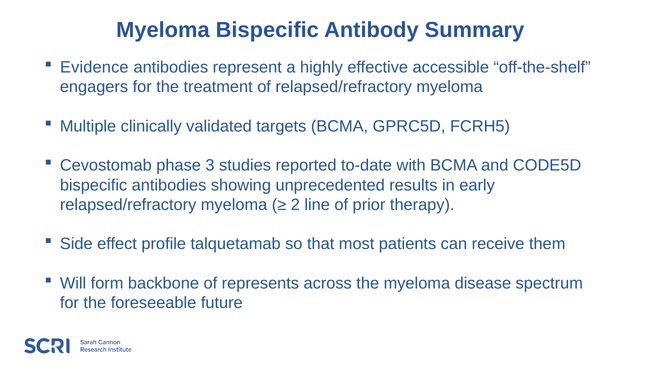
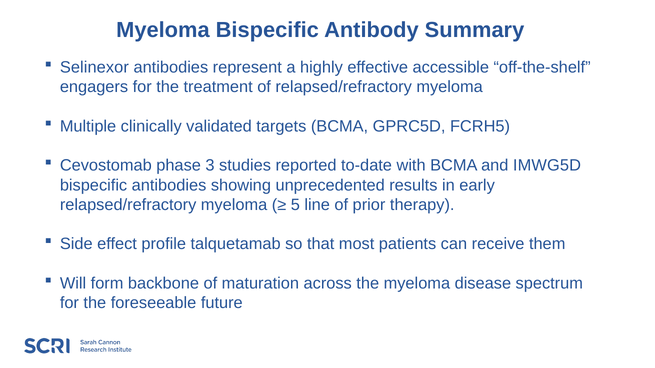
Evidence: Evidence -> Selinexor
CODE5D: CODE5D -> IMWG5D
2: 2 -> 5
represents: represents -> maturation
